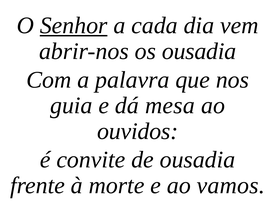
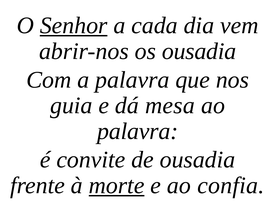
ouvidos at (138, 132): ouvidos -> palavra
morte underline: none -> present
vamos: vamos -> confia
